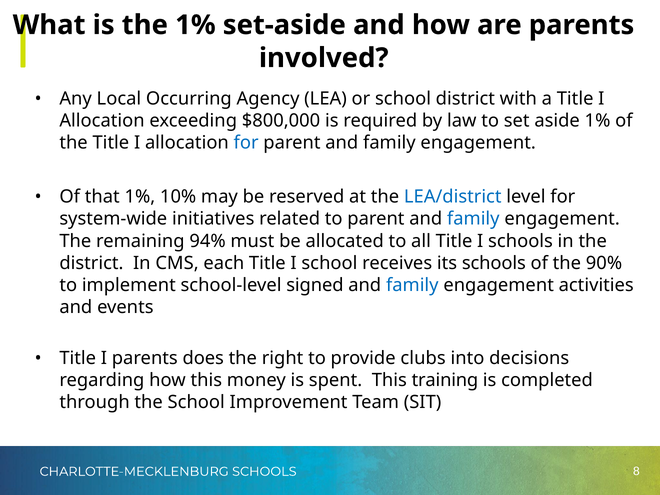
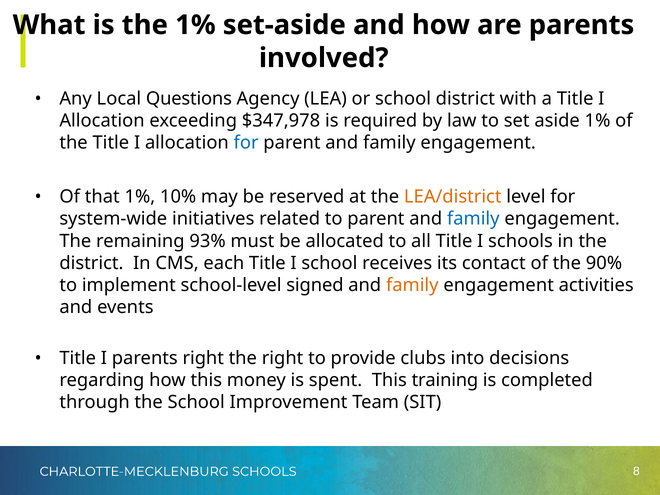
Occurring: Occurring -> Questions
$800,000: $800,000 -> $347,978
LEA/district colour: blue -> orange
94%: 94% -> 93%
its schools: schools -> contact
family at (412, 285) colour: blue -> orange
parents does: does -> right
